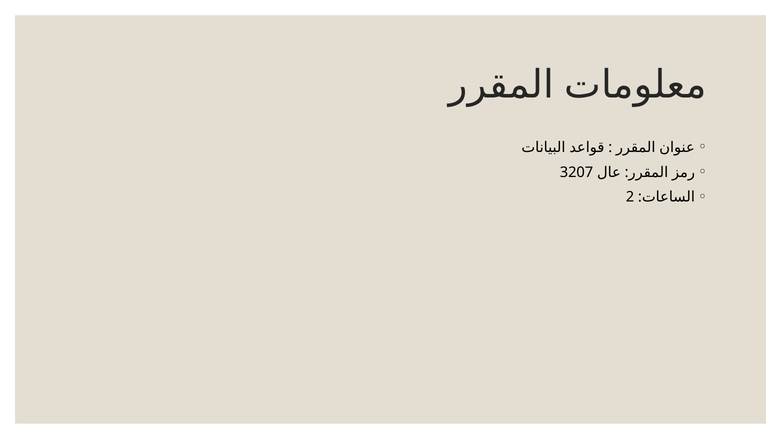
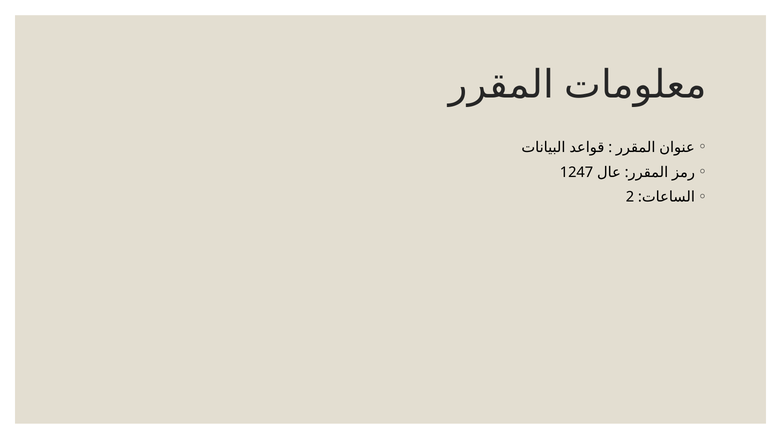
3207: 3207 -> 1247
